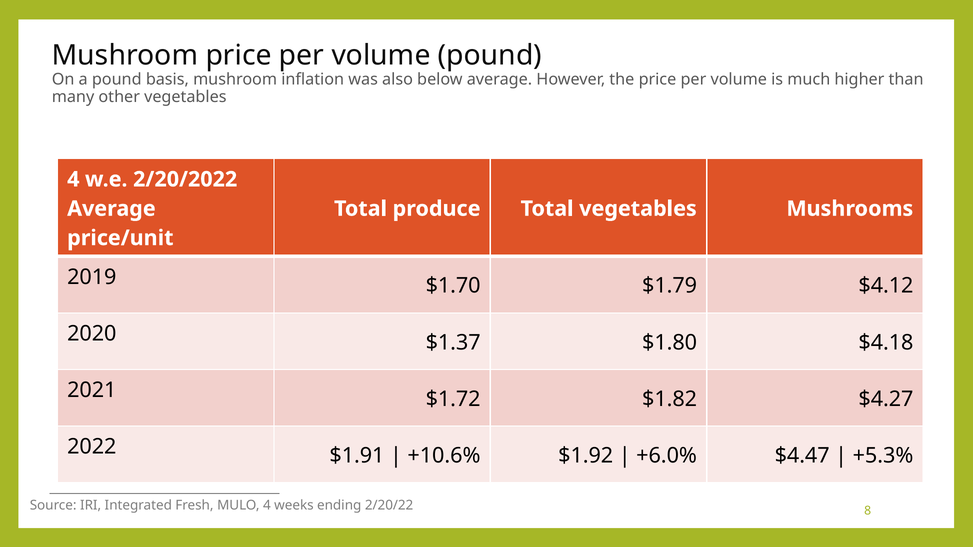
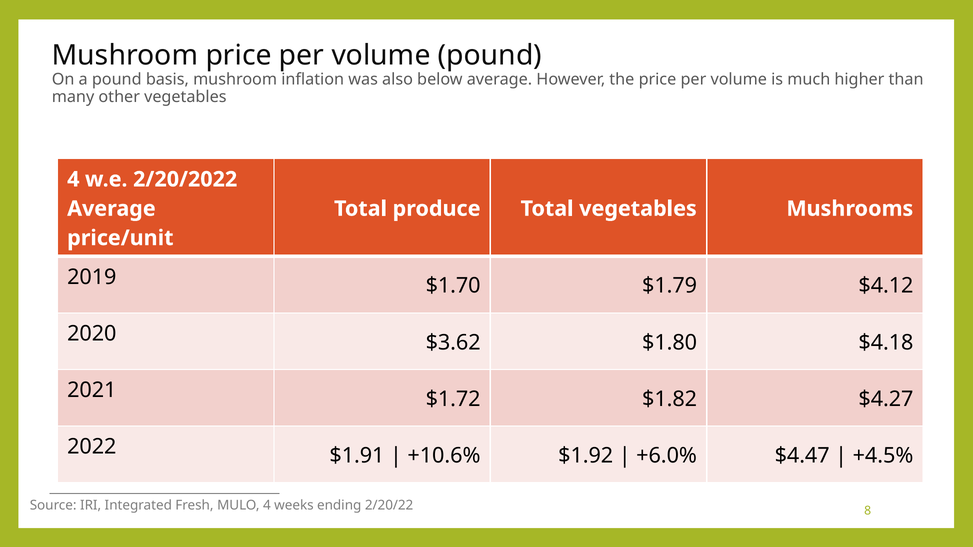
$1.37: $1.37 -> $3.62
+5.3%: +5.3% -> +4.5%
